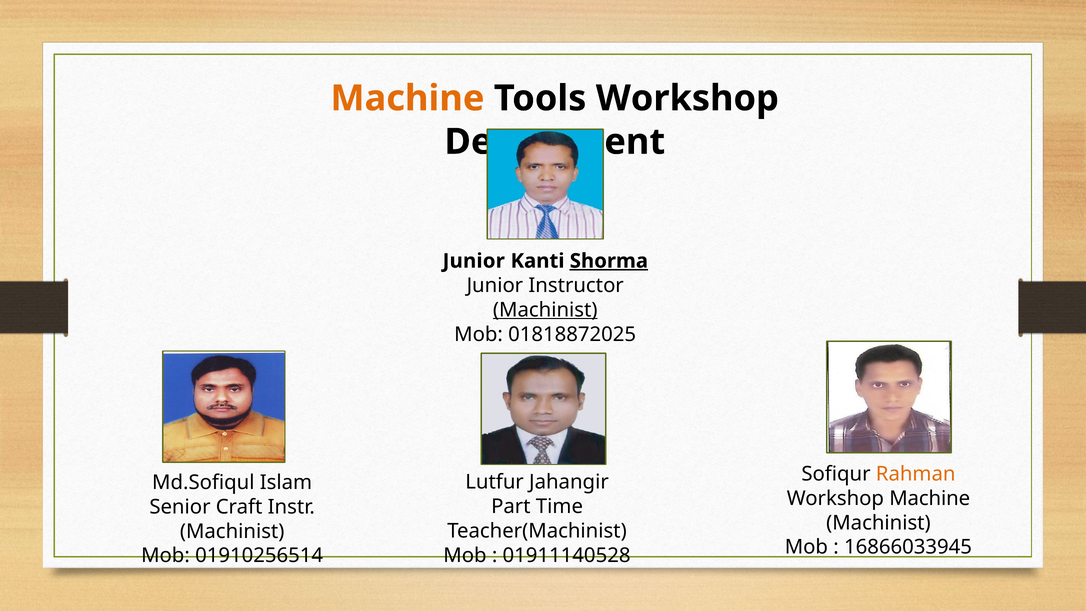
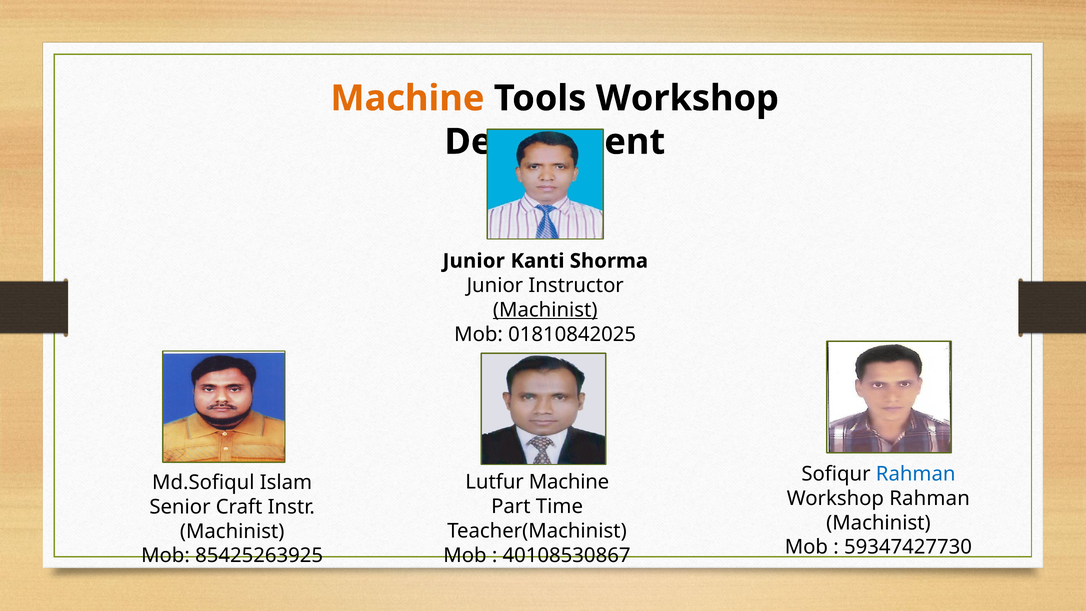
Shorma underline: present -> none
01818872025: 01818872025 -> 01810842025
Rahman at (916, 474) colour: orange -> blue
Lutfur Jahangir: Jahangir -> Machine
Workshop Machine: Machine -> Rahman
16866033945: 16866033945 -> 59347427730
01911140528: 01911140528 -> 40108530867
01910256514: 01910256514 -> 85425263925
